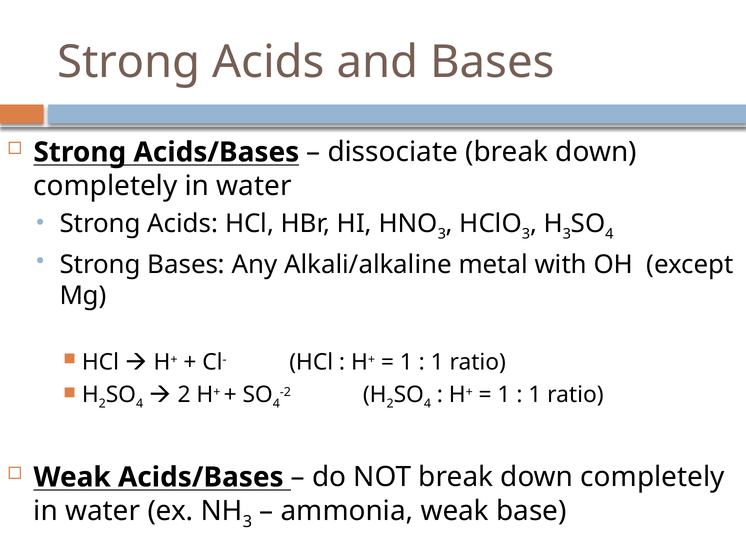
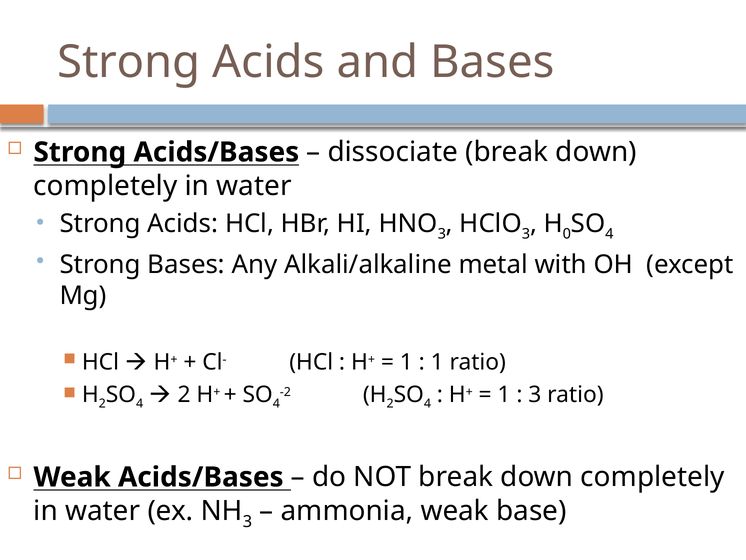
3 at (567, 234): 3 -> 0
1 at (535, 395): 1 -> 3
